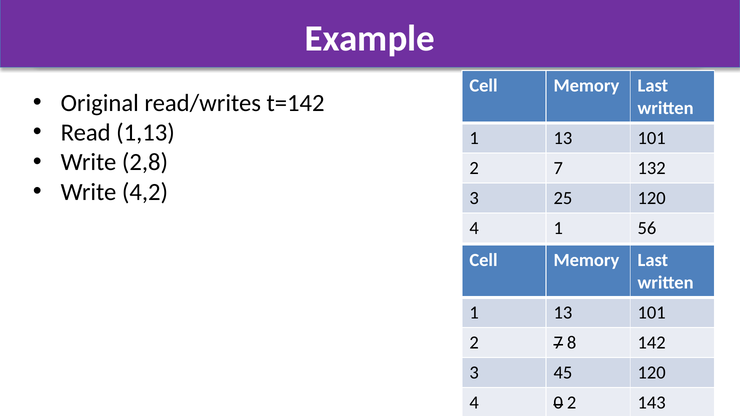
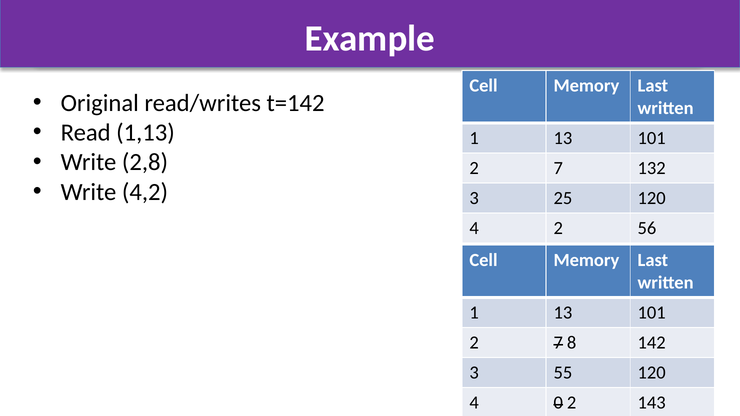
4 1: 1 -> 2
45: 45 -> 55
